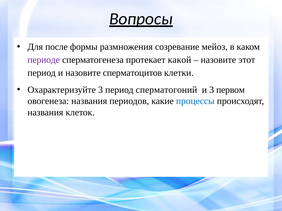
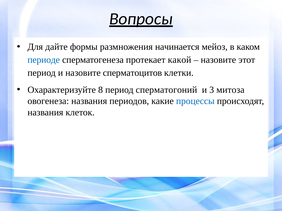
после: после -> дайте
созревание: созревание -> начинается
периоде colour: purple -> blue
Охарактеризуйте 3: 3 -> 8
первом: первом -> митоза
